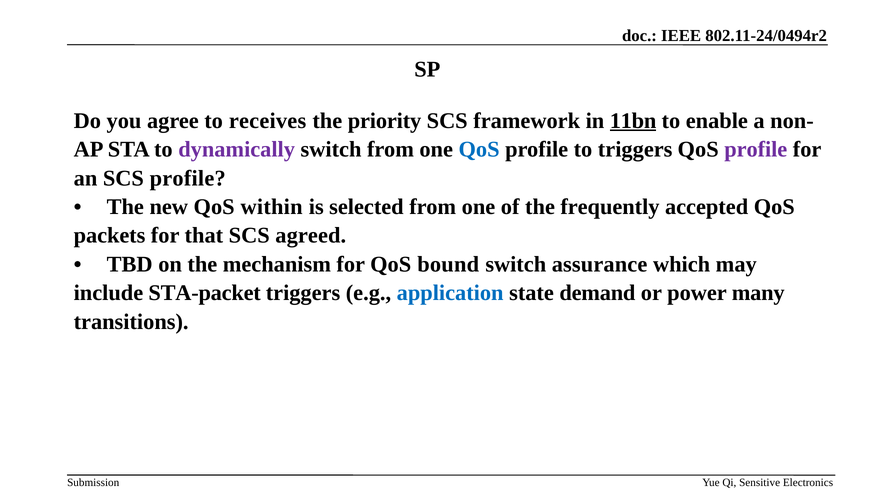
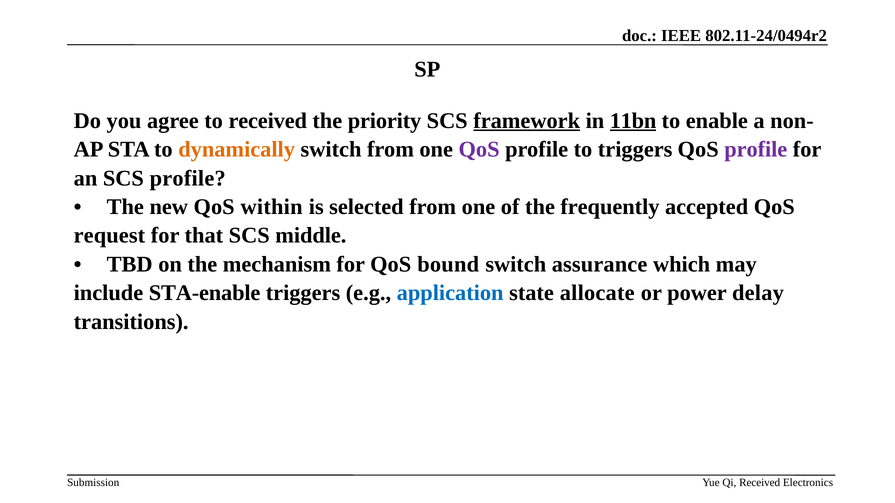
to receives: receives -> received
framework underline: none -> present
dynamically colour: purple -> orange
QoS at (479, 150) colour: blue -> purple
packets: packets -> request
agreed: agreed -> middle
STA-packet: STA-packet -> STA-enable
demand: demand -> allocate
many: many -> delay
Qi Sensitive: Sensitive -> Received
